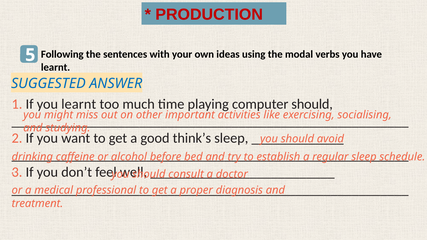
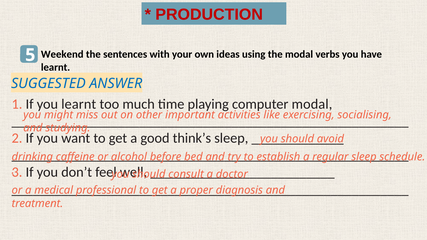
Following: Following -> Weekend
computer should: should -> modal
